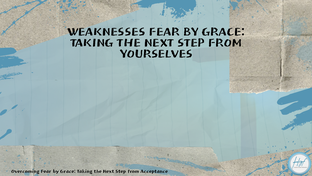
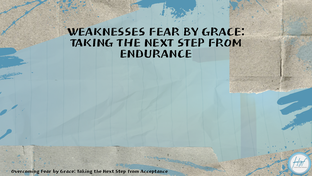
YOURSELVES: YOURSELVES -> ENDURANCE
